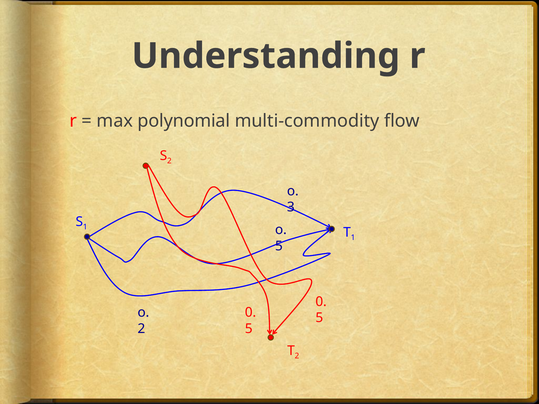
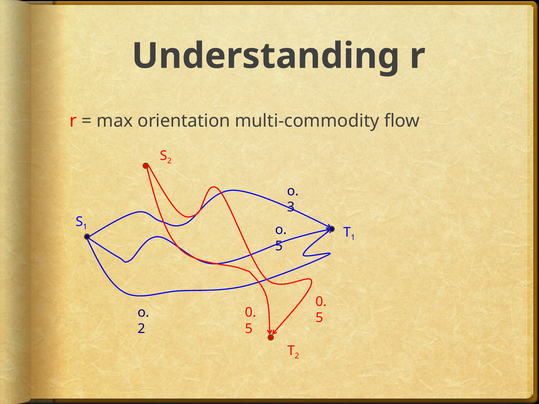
polynomial: polynomial -> orientation
